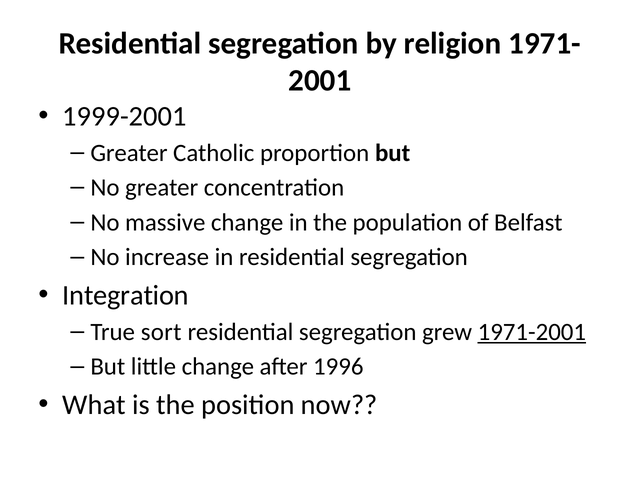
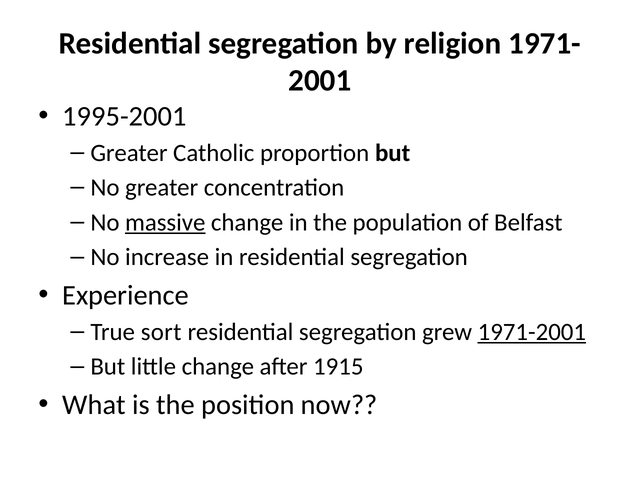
1999-2001: 1999-2001 -> 1995-2001
massive underline: none -> present
Integration: Integration -> Experience
1996: 1996 -> 1915
